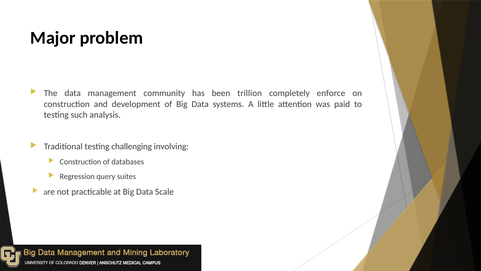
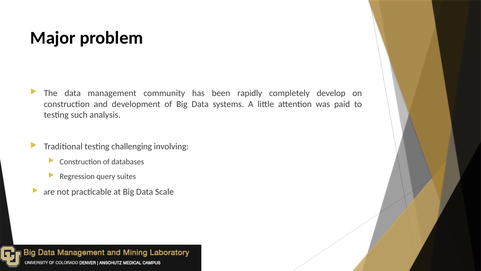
trillion: trillion -> rapidly
enforce: enforce -> develop
